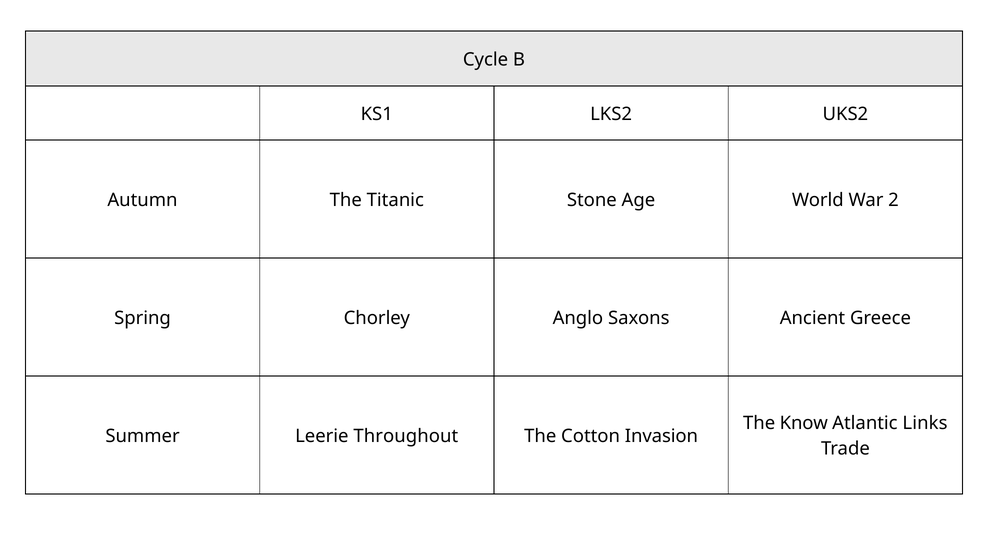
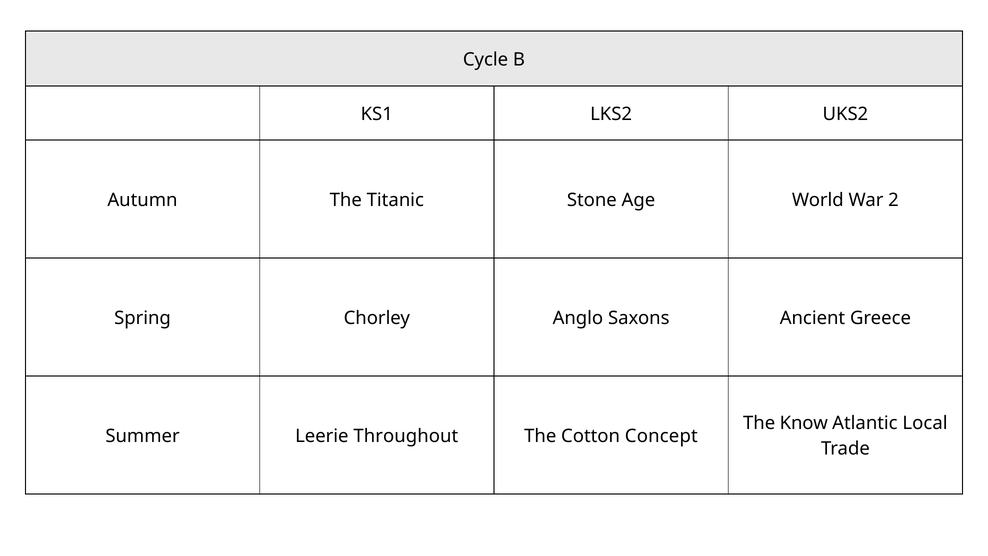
Links: Links -> Local
Invasion: Invasion -> Concept
